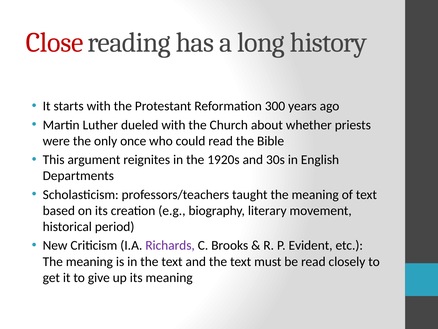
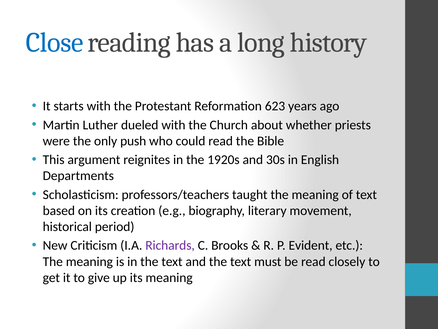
Close colour: red -> blue
300: 300 -> 623
once: once -> push
